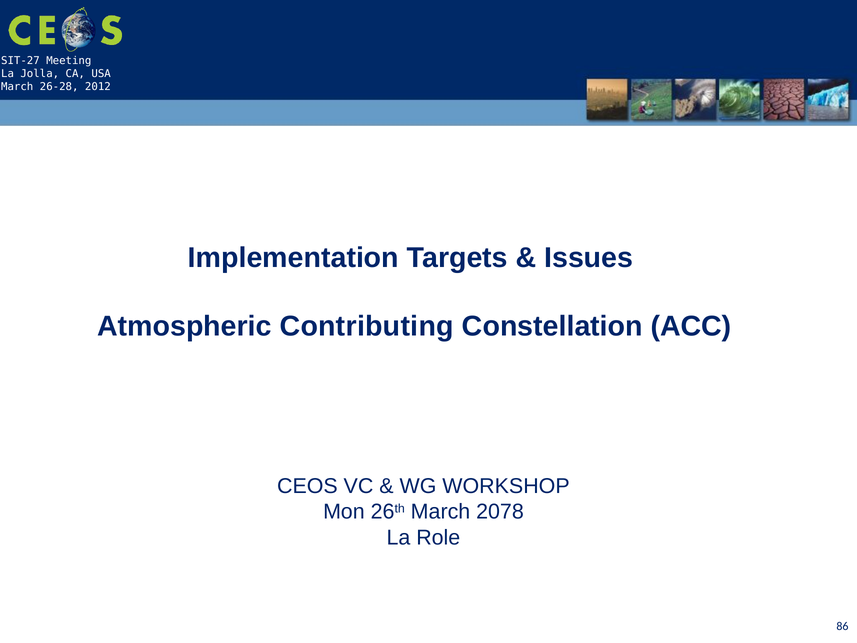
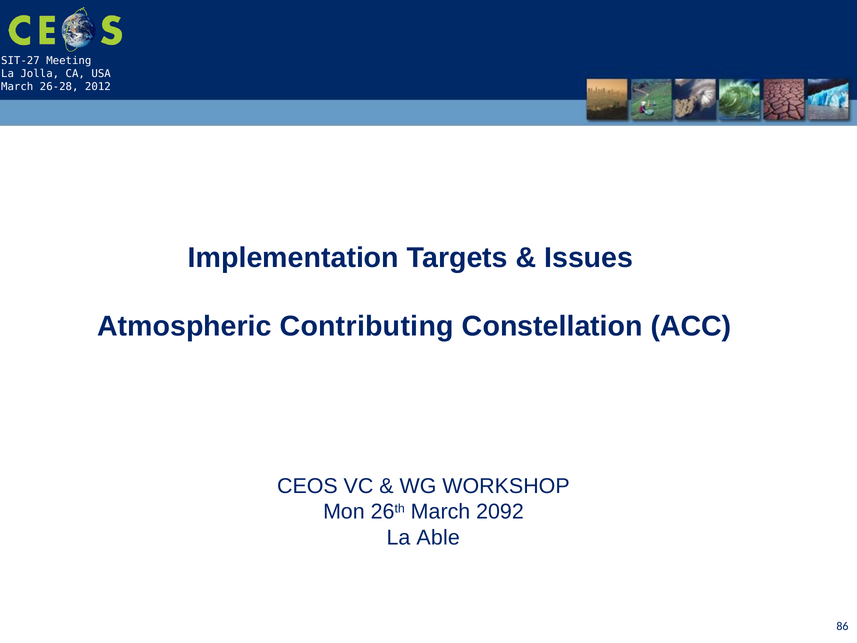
2078: 2078 -> 2092
Role: Role -> Able
